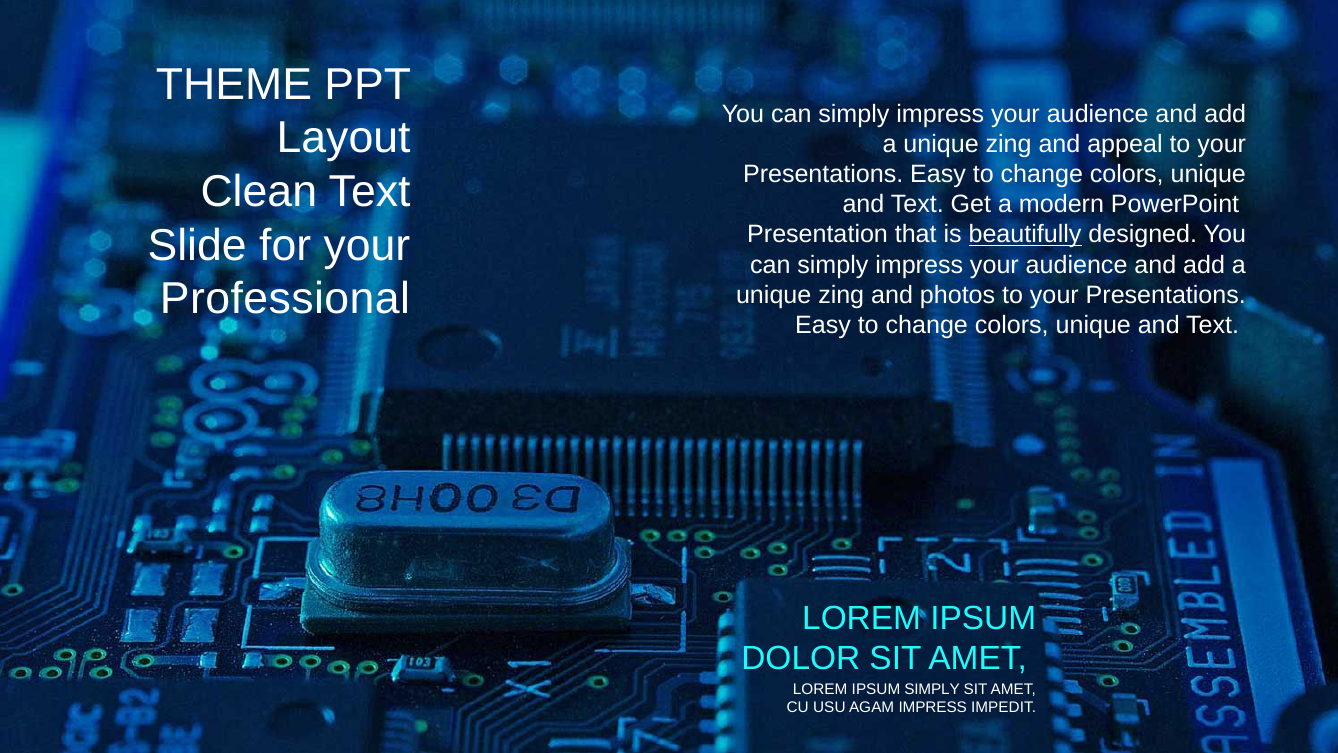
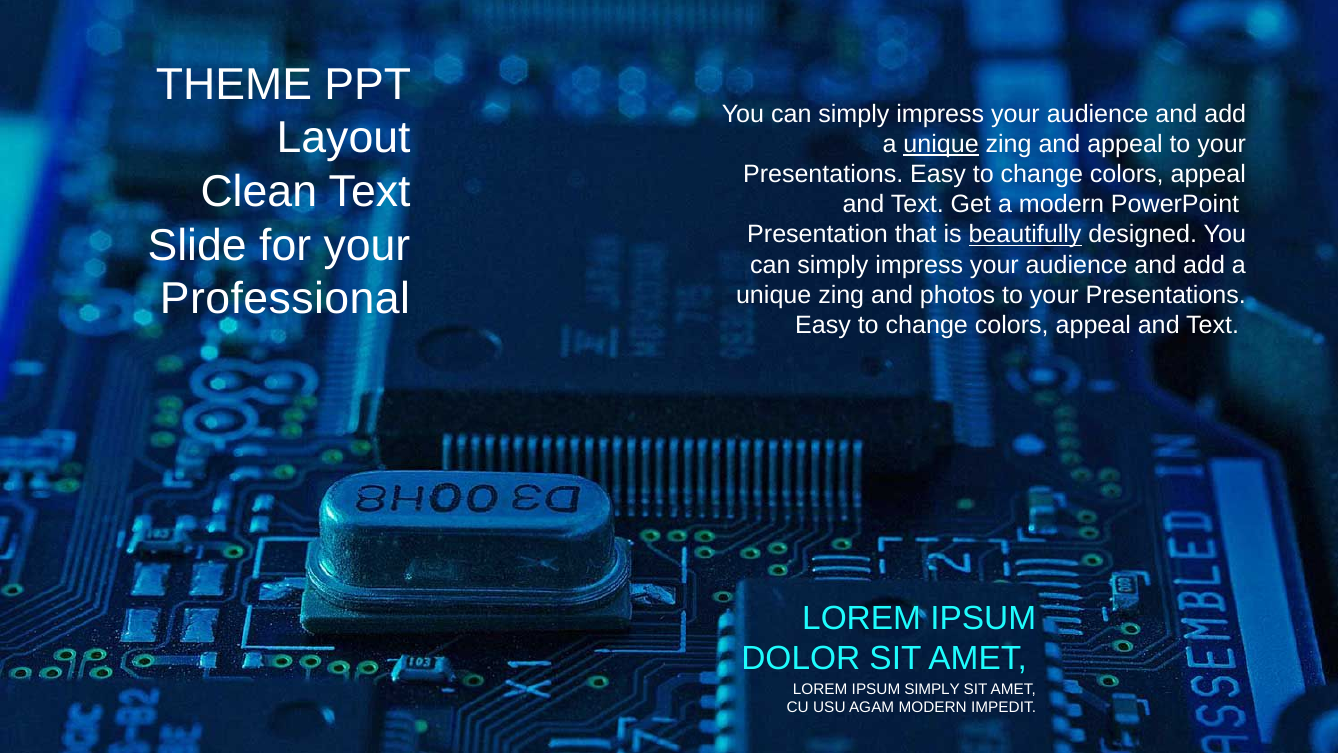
unique at (941, 144) underline: none -> present
unique at (1208, 174): unique -> appeal
unique at (1093, 325): unique -> appeal
AGAM IMPRESS: IMPRESS -> MODERN
